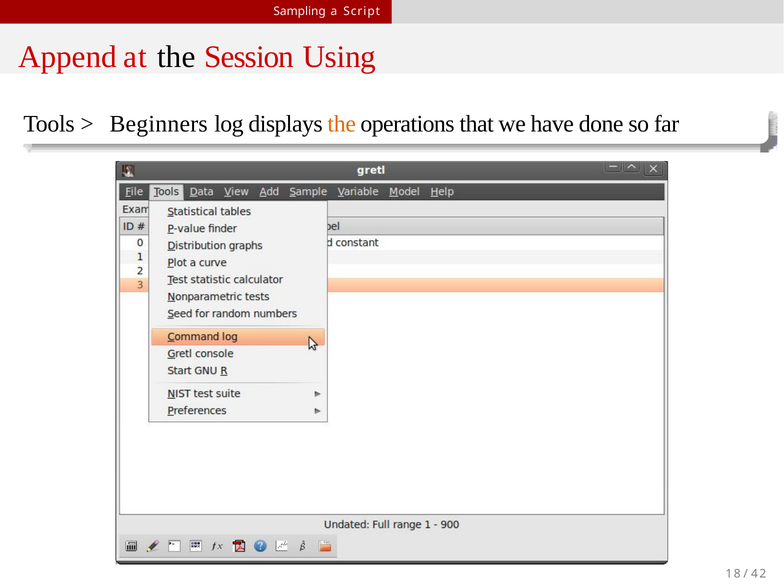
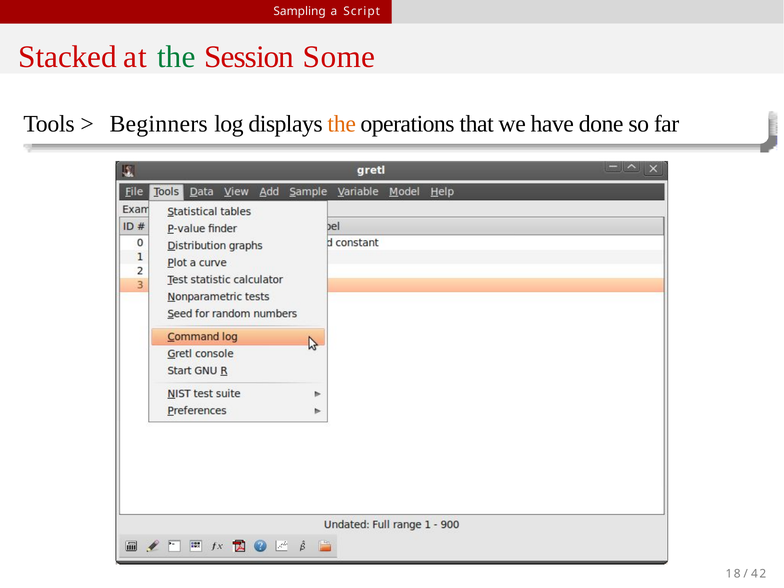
Append: Append -> Stacked
the at (176, 57) colour: black -> green
Using: Using -> Some
